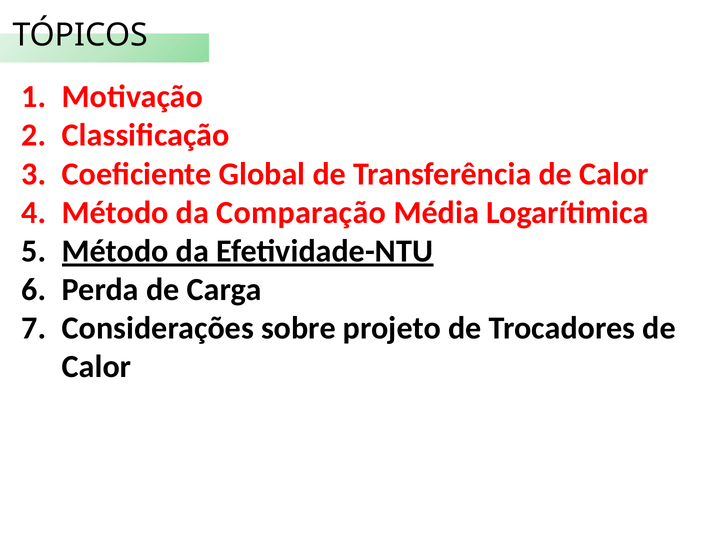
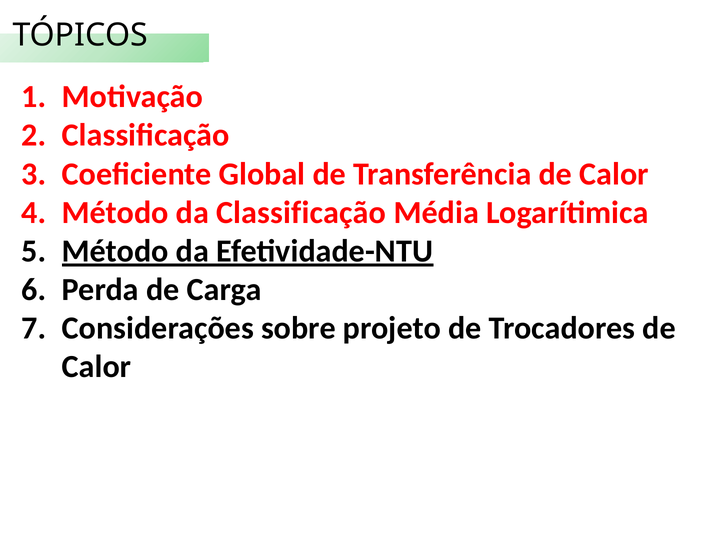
da Comparação: Comparação -> Classificação
